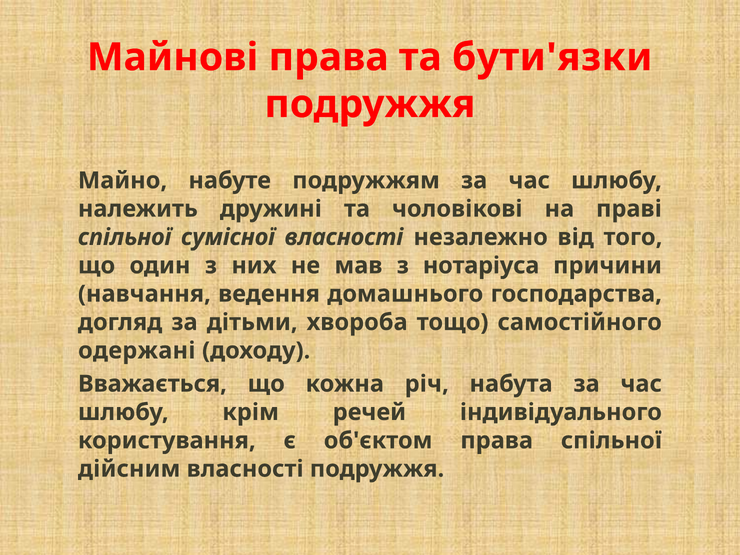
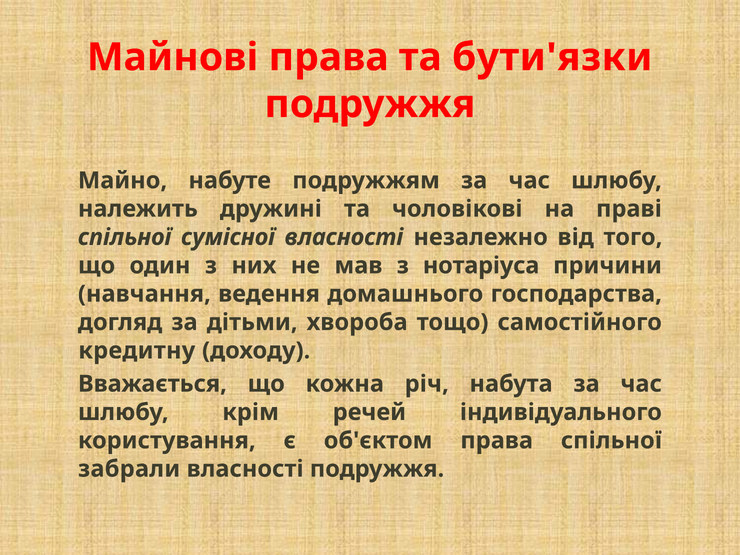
одержані: одержані -> кредитну
дійсним: дійсним -> забрали
